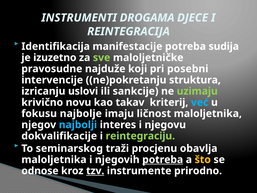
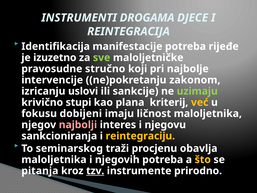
sudija: sudija -> rijeđe
najduže: najduže -> stručno
posebni: posebni -> najbolje
struktura: struktura -> zakonom
novu: novu -> stupi
takav: takav -> plana
već colour: light blue -> yellow
najbolje: najbolje -> dobijeni
najbolji colour: light blue -> pink
dokvalifikacije: dokvalifikacije -> sankcioniranja
reintegraciju colour: light green -> yellow
potreba at (163, 159) underline: present -> none
odnose: odnose -> pitanja
